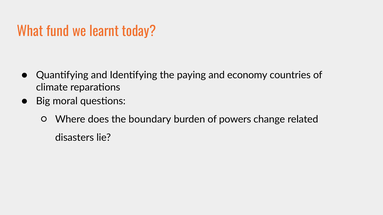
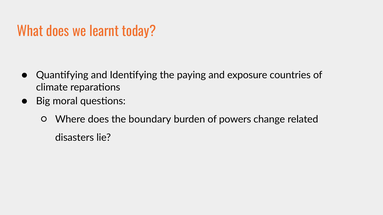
What fund: fund -> does
economy: economy -> exposure
